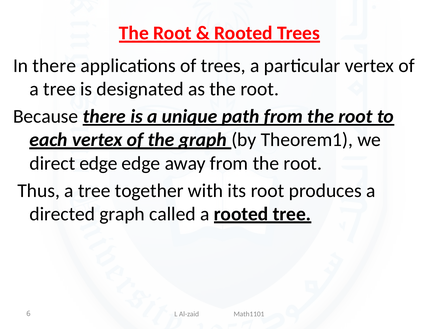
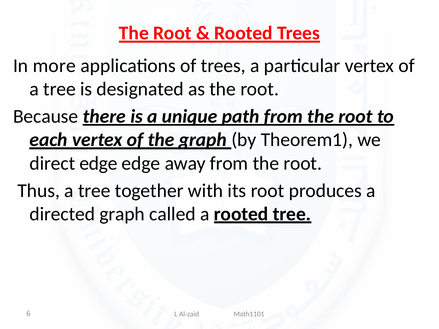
In there: there -> more
